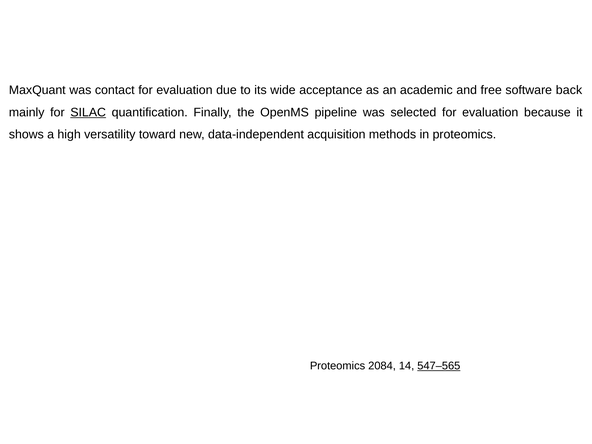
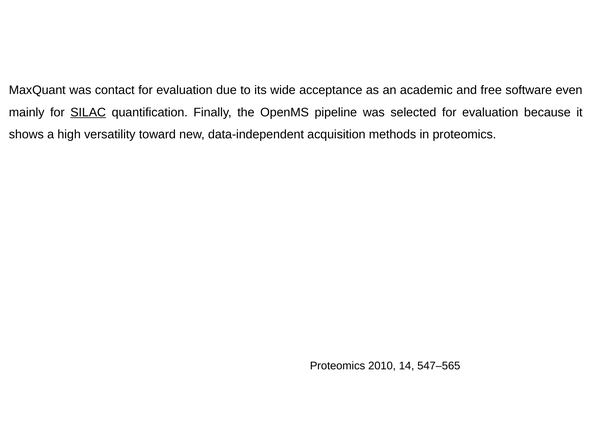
back: back -> even
2084: 2084 -> 2010
547–565 underline: present -> none
